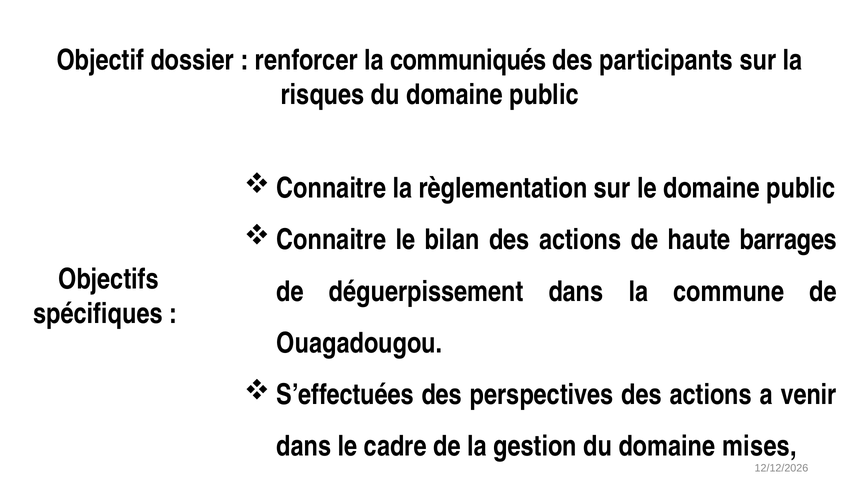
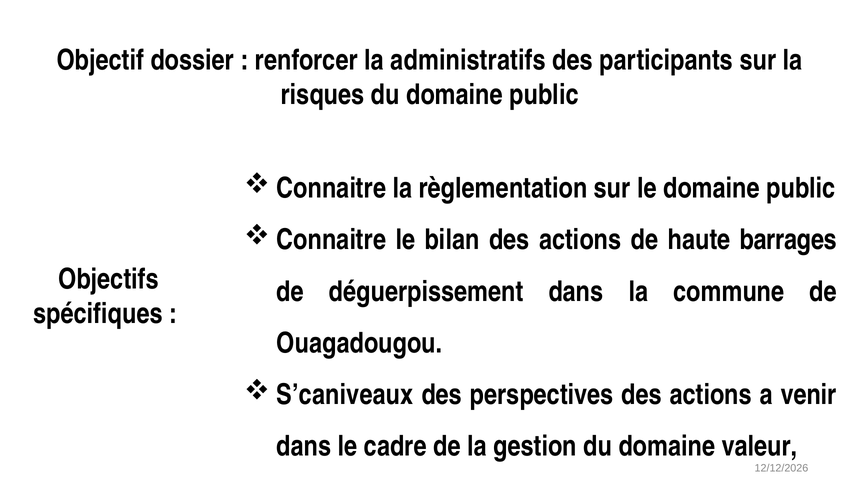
communiqués: communiqués -> administratifs
S’effectuées: S’effectuées -> S’caniveaux
mises: mises -> valeur
